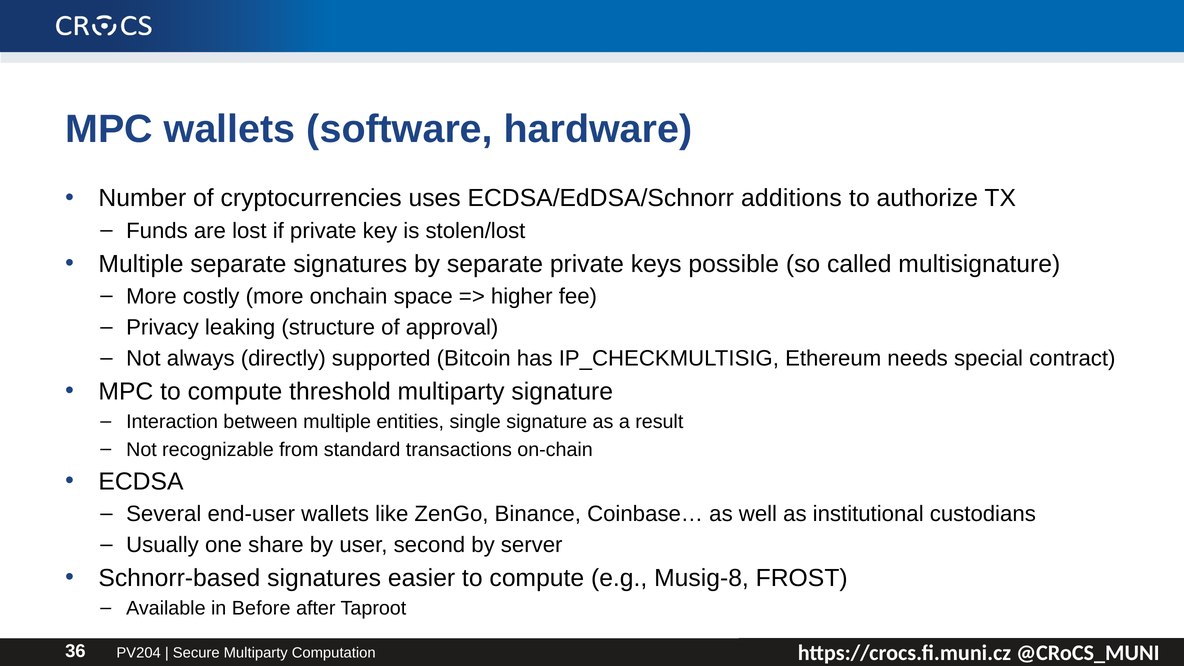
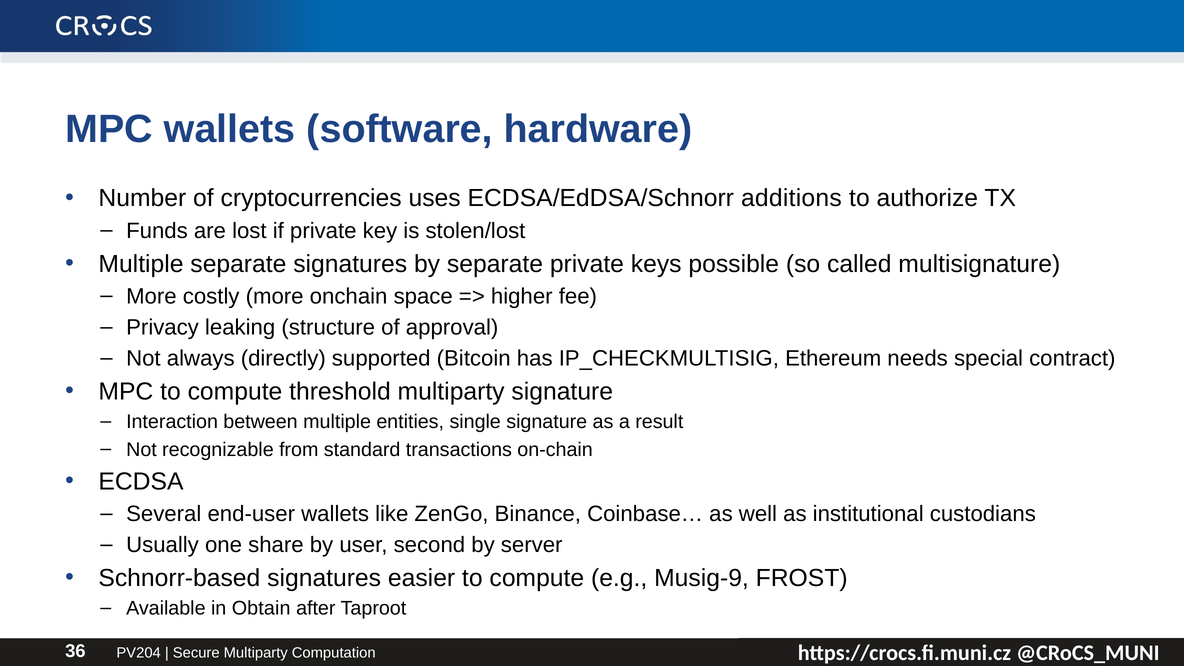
Musig-8: Musig-8 -> Musig-9
Before: Before -> Obtain
